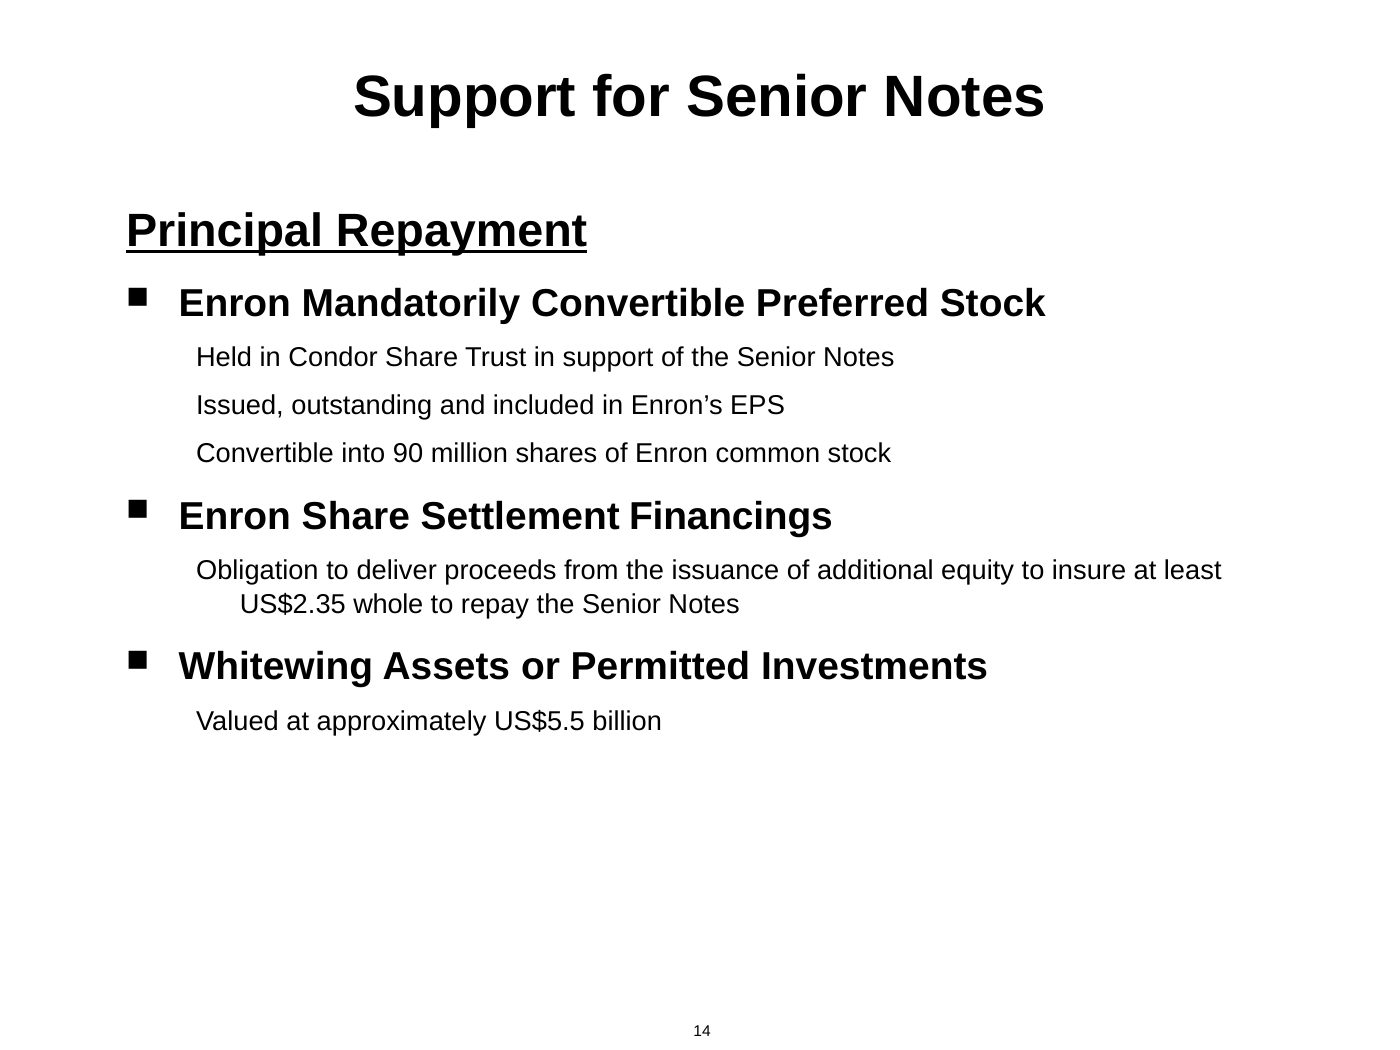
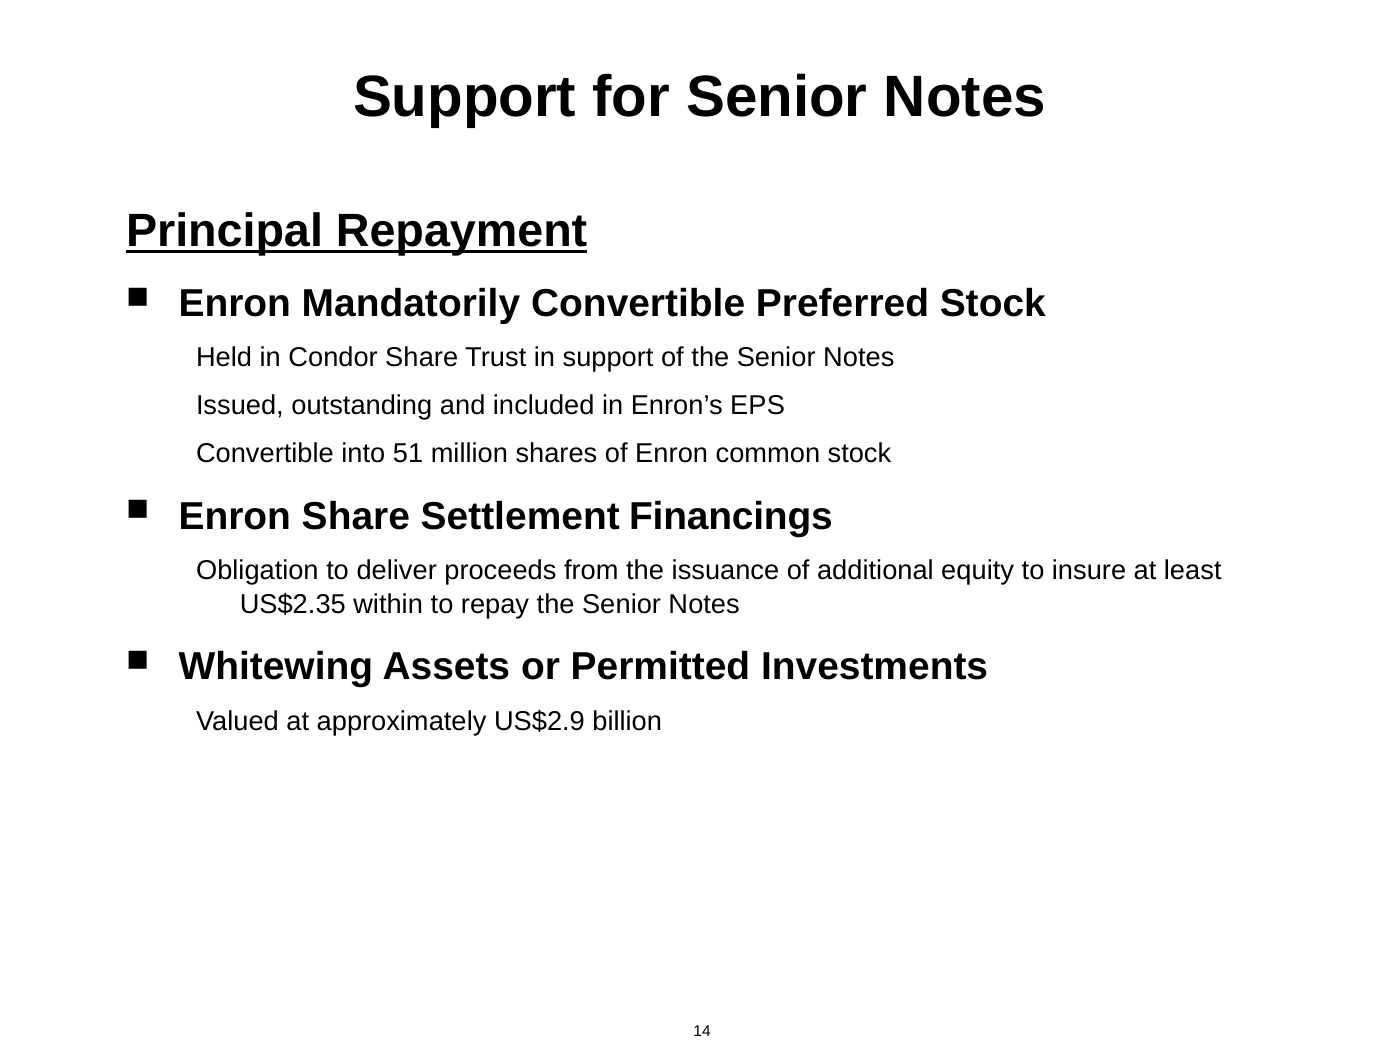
90: 90 -> 51
whole: whole -> within
US$5.5: US$5.5 -> US$2.9
